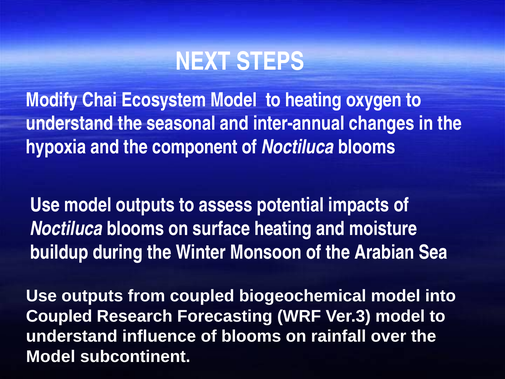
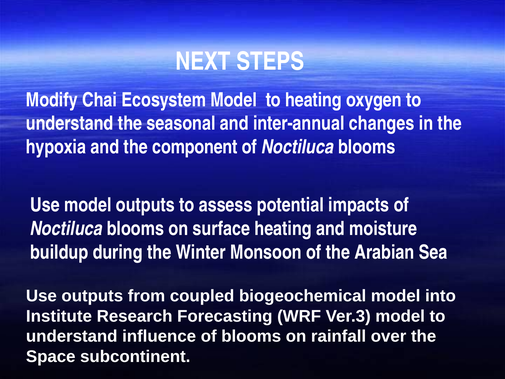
Coupled at (59, 316): Coupled -> Institute
Model at (51, 356): Model -> Space
